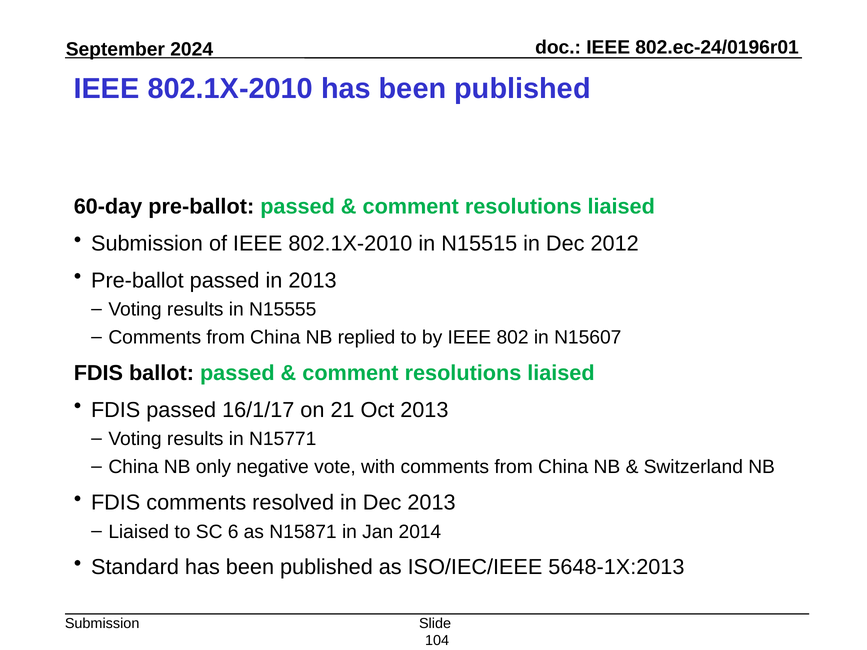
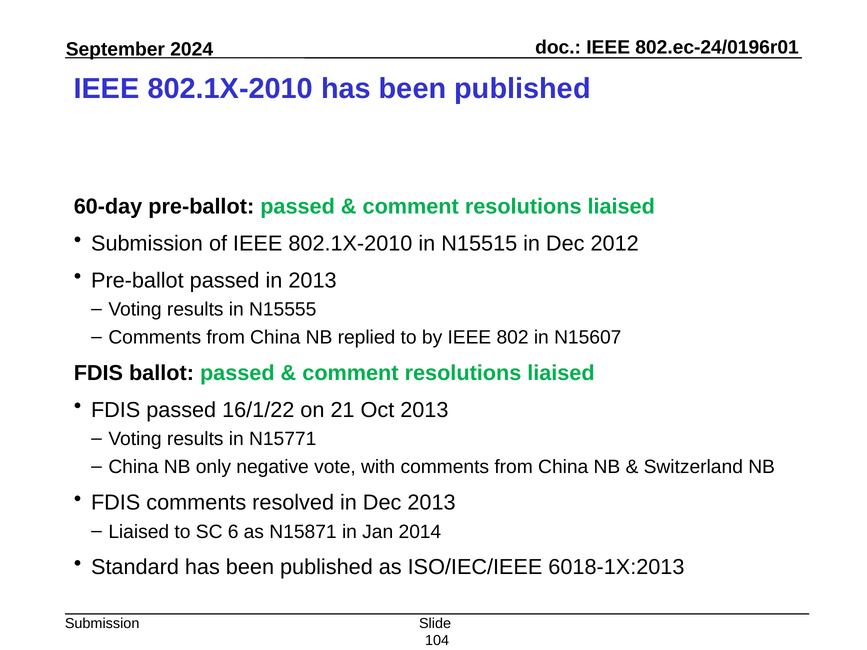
16/1/17: 16/1/17 -> 16/1/22
5648-1X:2013: 5648-1X:2013 -> 6018-1X:2013
